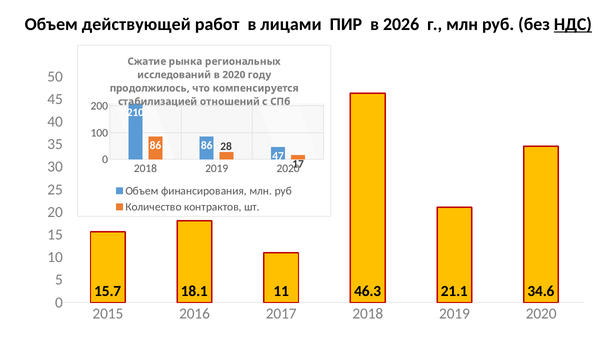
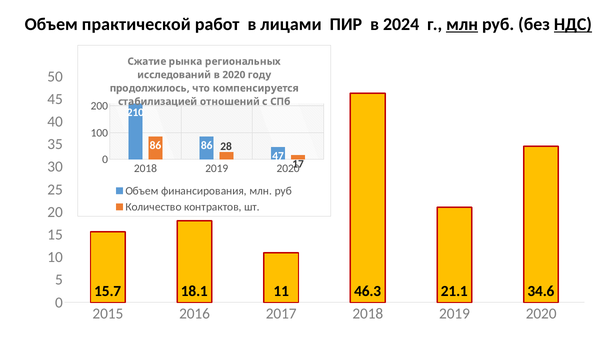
действующей: действующей -> практической
2026: 2026 -> 2024
млн at (462, 24) underline: none -> present
